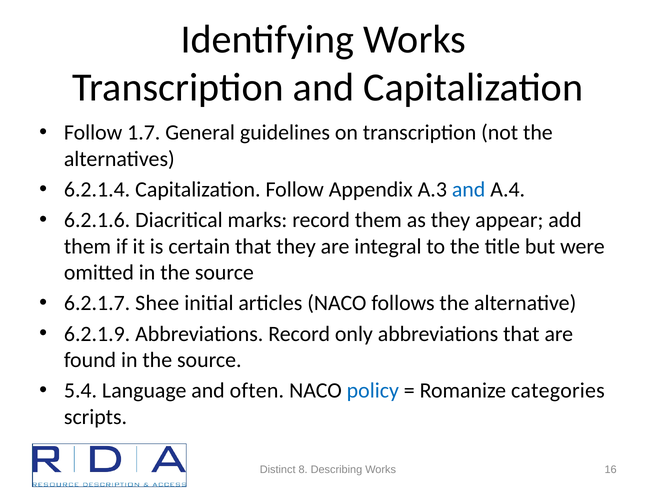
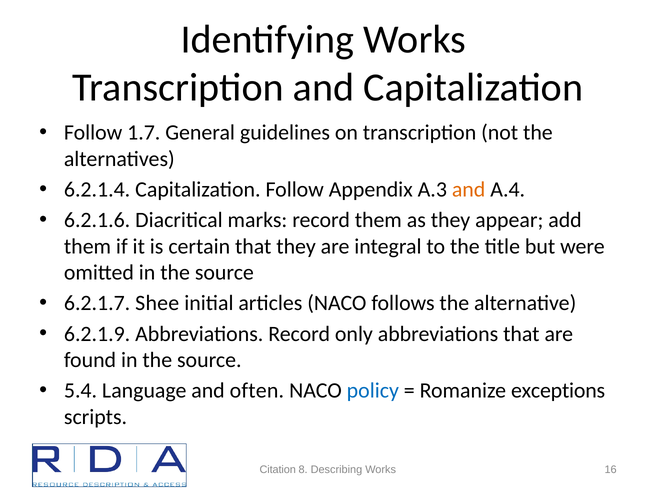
and at (469, 190) colour: blue -> orange
categories: categories -> exceptions
Distinct: Distinct -> Citation
